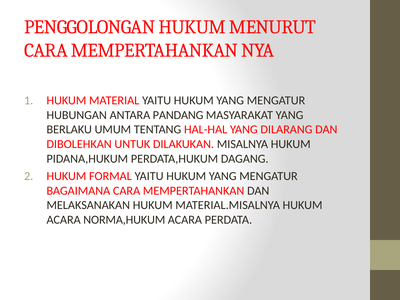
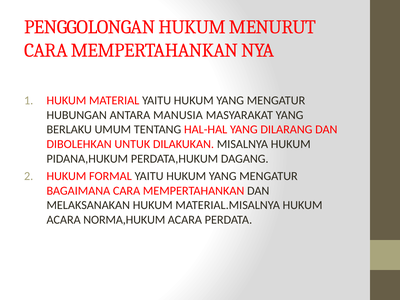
PANDANG: PANDANG -> MANUSIA
